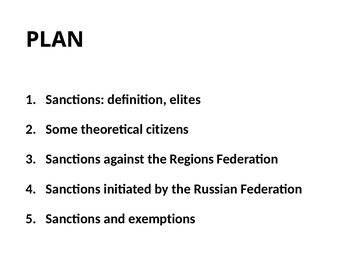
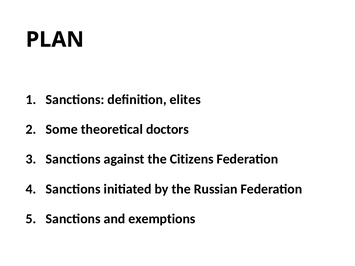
citizens: citizens -> doctors
Regions: Regions -> Citizens
